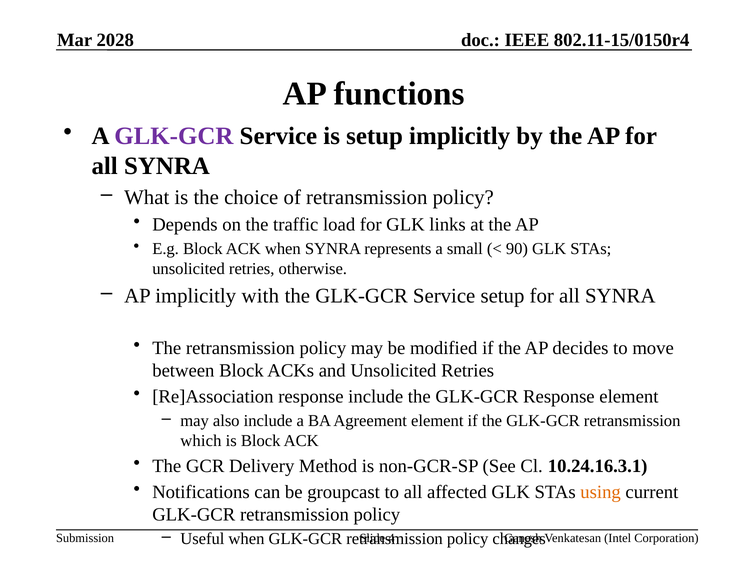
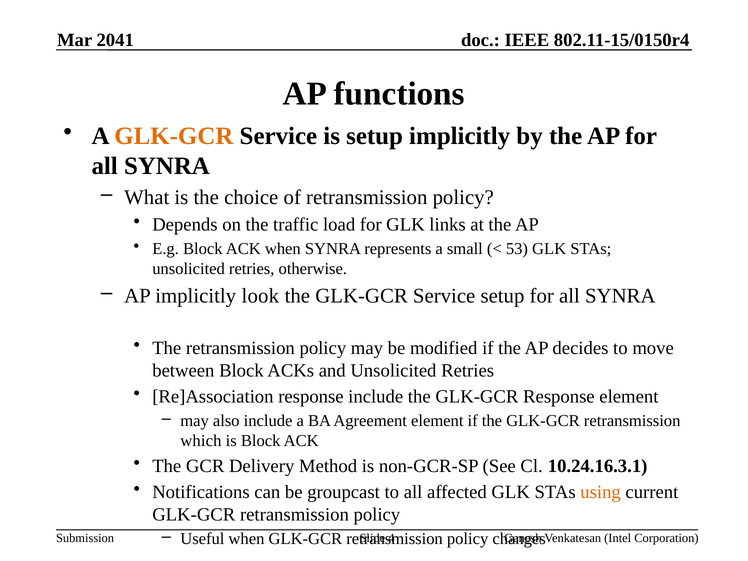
2028: 2028 -> 2041
GLK-GCR at (174, 136) colour: purple -> orange
90: 90 -> 53
with: with -> look
